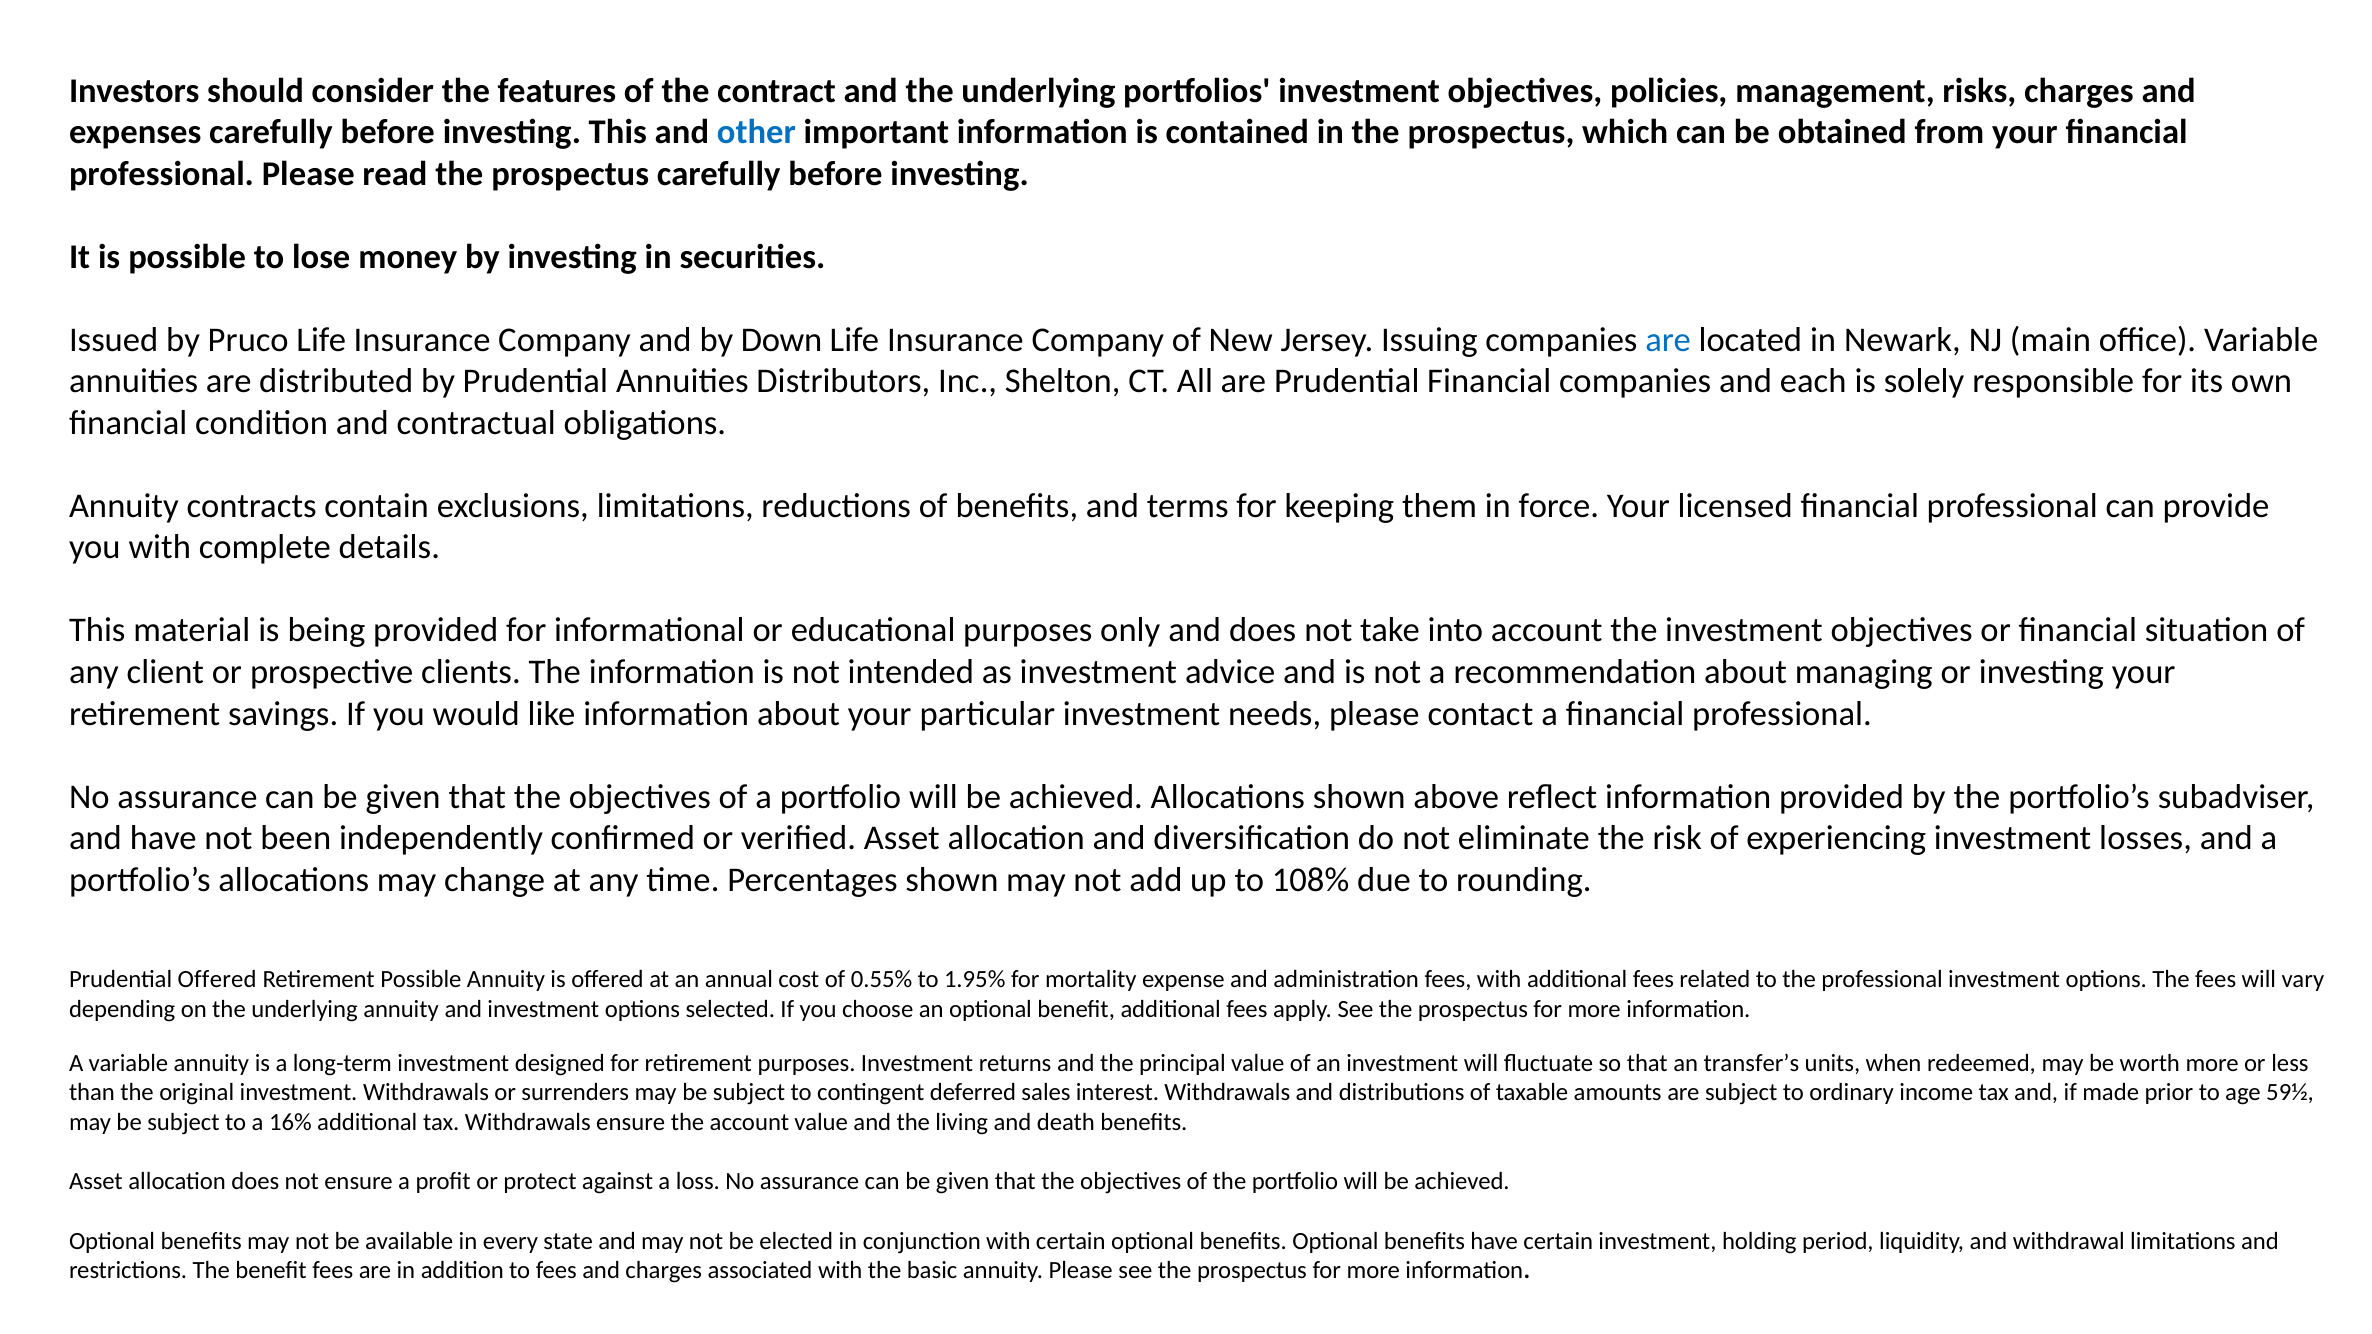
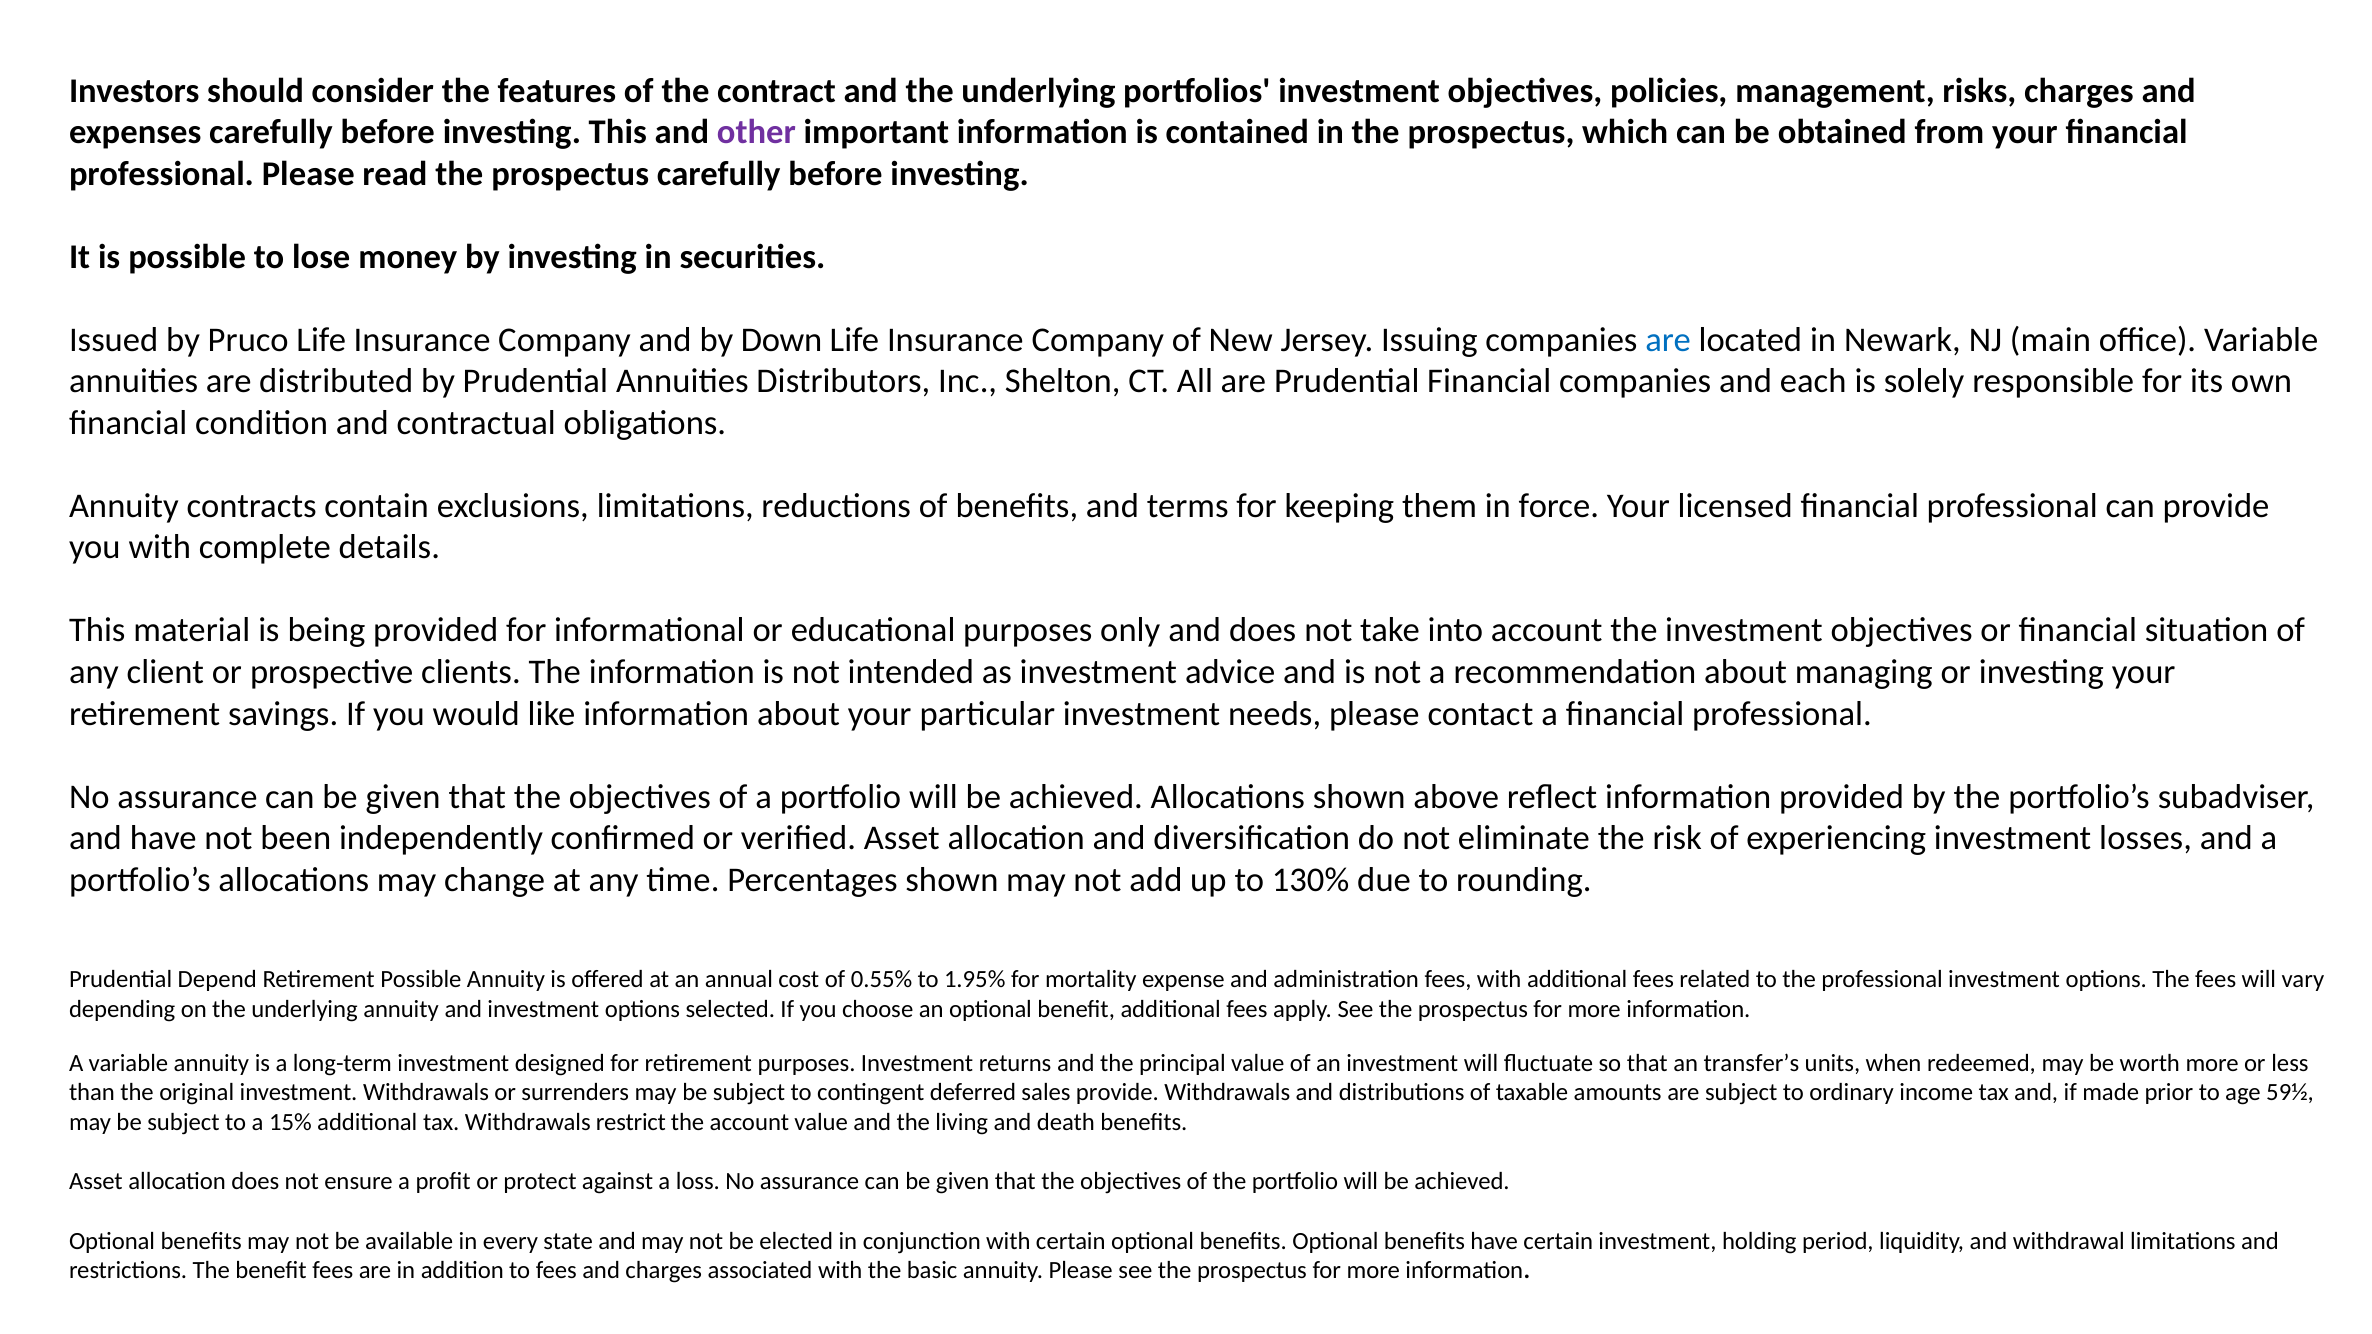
other colour: blue -> purple
108%: 108% -> 130%
Prudential Offered: Offered -> Depend
sales interest: interest -> provide
16%: 16% -> 15%
Withdrawals ensure: ensure -> restrict
